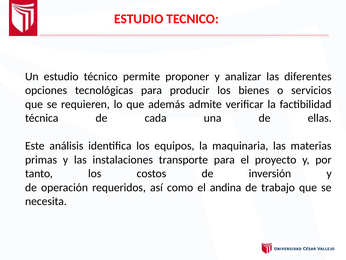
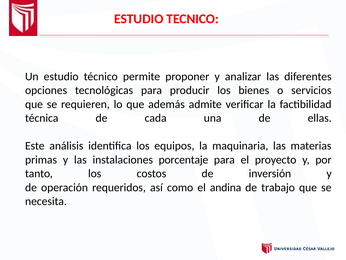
transporte: transporte -> porcentaje
